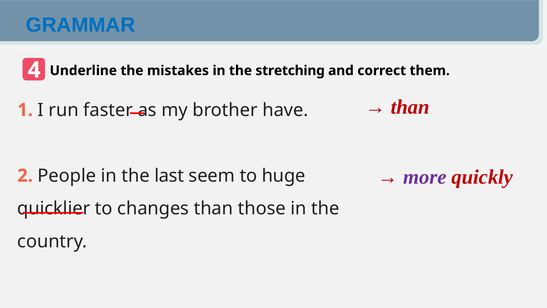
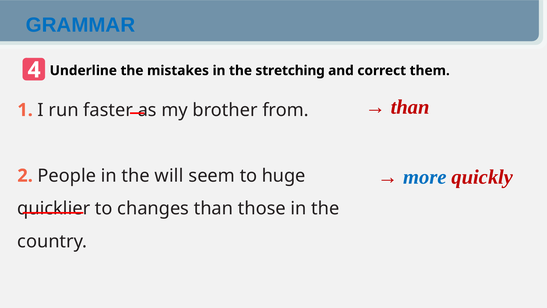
have: have -> from
more colour: purple -> blue
last: last -> will
